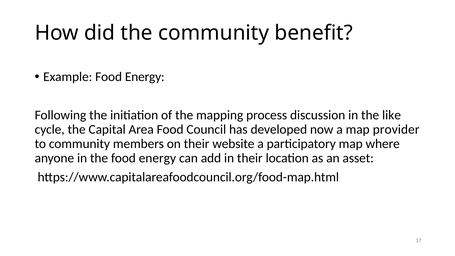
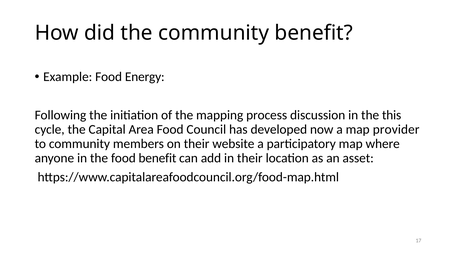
like: like -> this
the food energy: energy -> benefit
